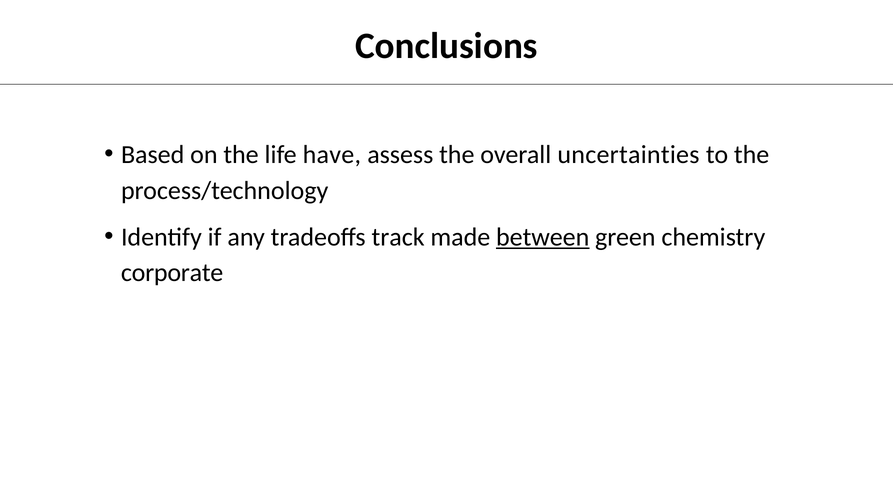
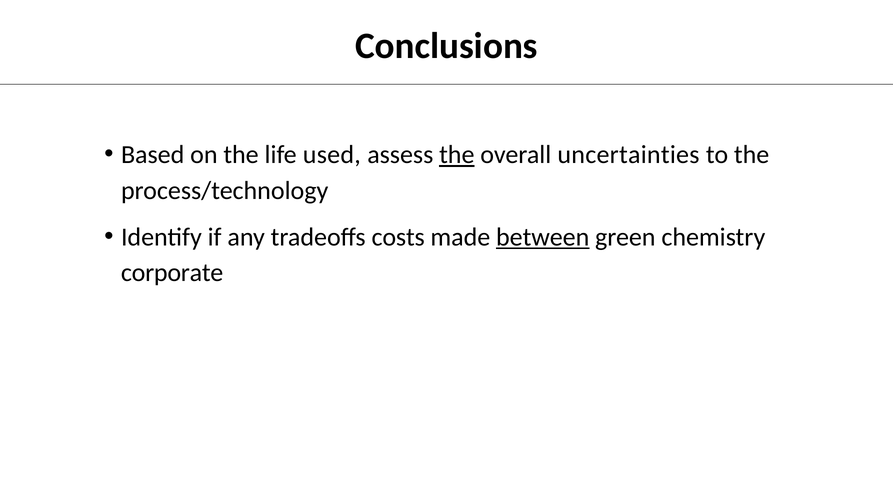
have: have -> used
the at (457, 155) underline: none -> present
track: track -> costs
